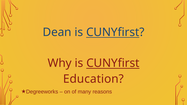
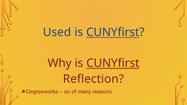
Dean: Dean -> Used
Education: Education -> Reflection
